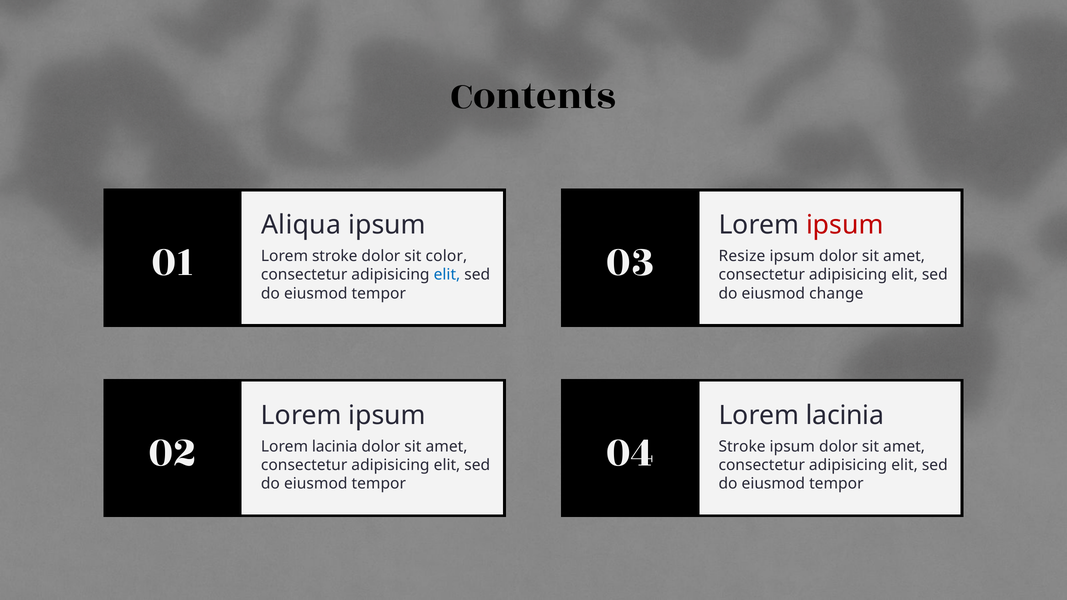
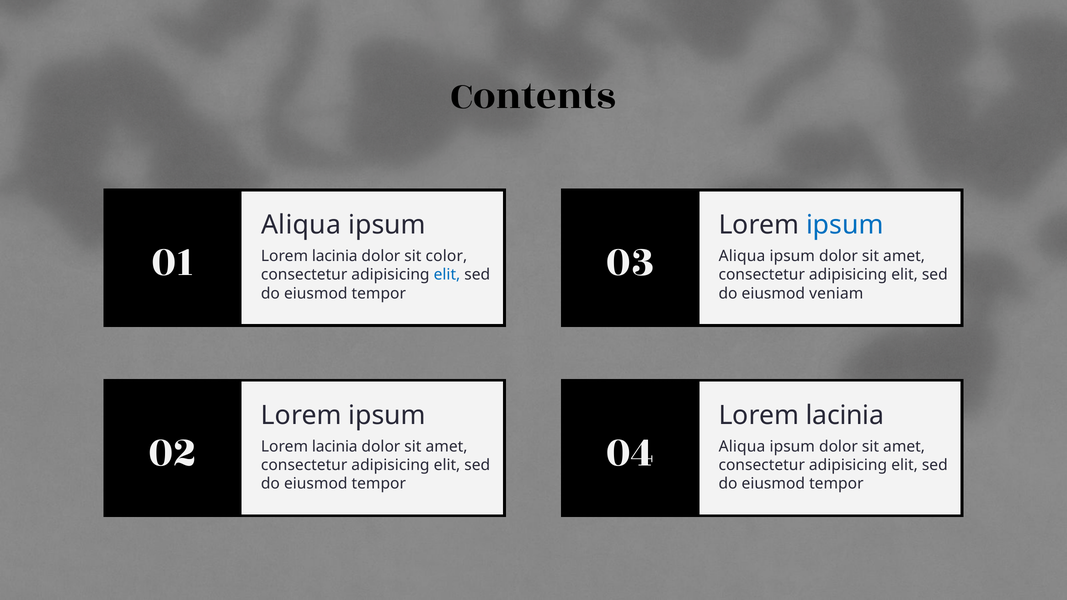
ipsum at (845, 225) colour: red -> blue
01 Lorem stroke: stroke -> lacinia
03 Resize: Resize -> Aliqua
change: change -> veniam
04 Stroke: Stroke -> Aliqua
